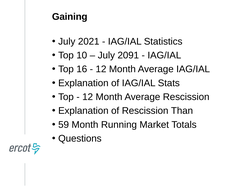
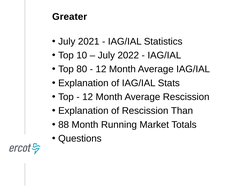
Gaining: Gaining -> Greater
2091: 2091 -> 2022
16: 16 -> 80
59: 59 -> 88
